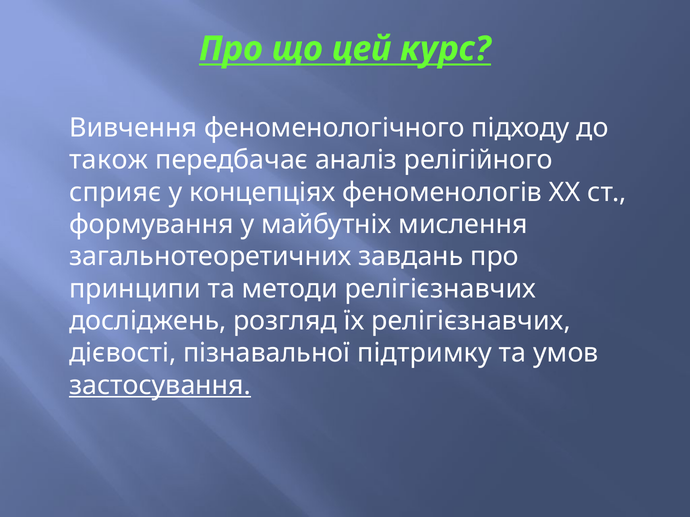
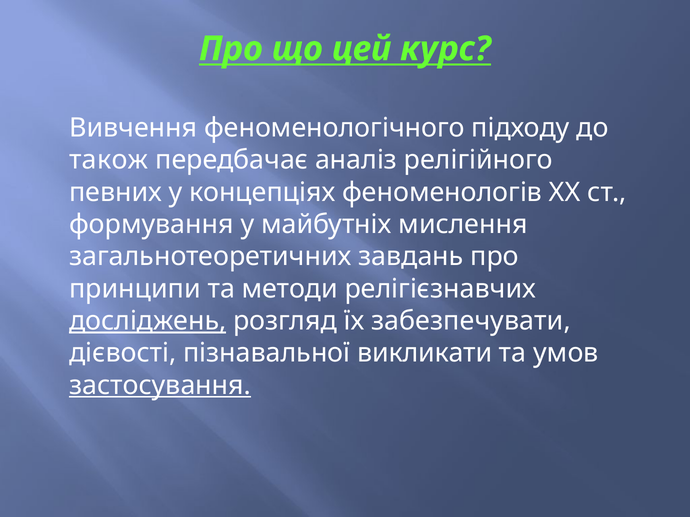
сприяє: сприяє -> певних
досліджень underline: none -> present
їх релігієзнавчих: релігієзнавчих -> забезпечувати
підтримку: підтримку -> викликати
